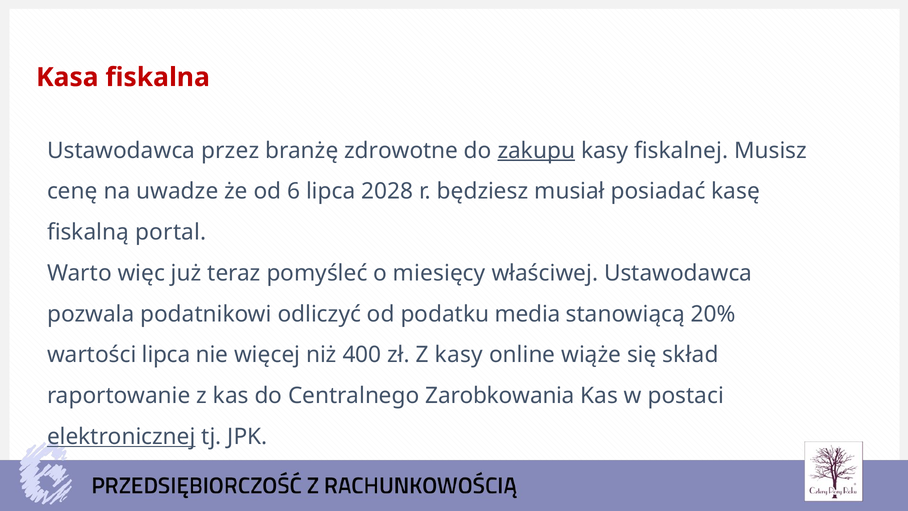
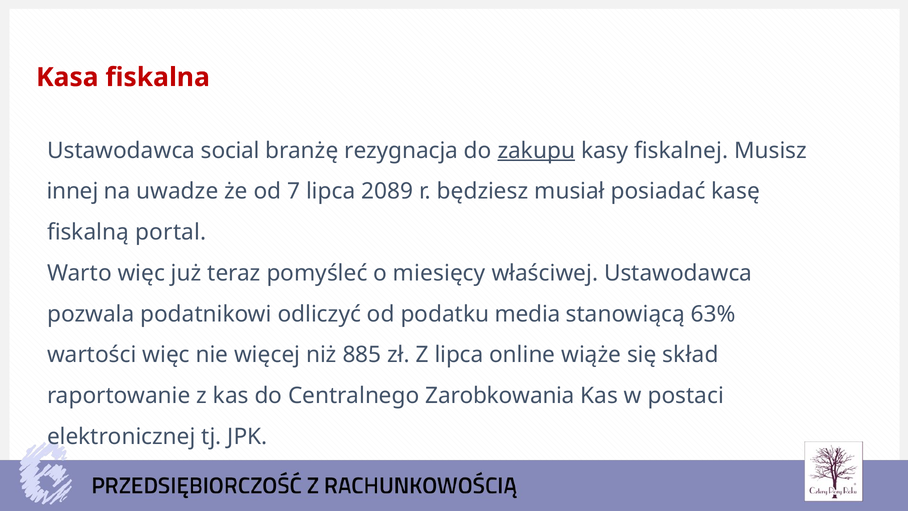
przez: przez -> social
zdrowotne: zdrowotne -> rezygnacja
cenę: cenę -> innej
6: 6 -> 7
2028: 2028 -> 2089
20%: 20% -> 63%
wartości lipca: lipca -> więc
400: 400 -> 885
Z kasy: kasy -> lipca
elektronicznej underline: present -> none
